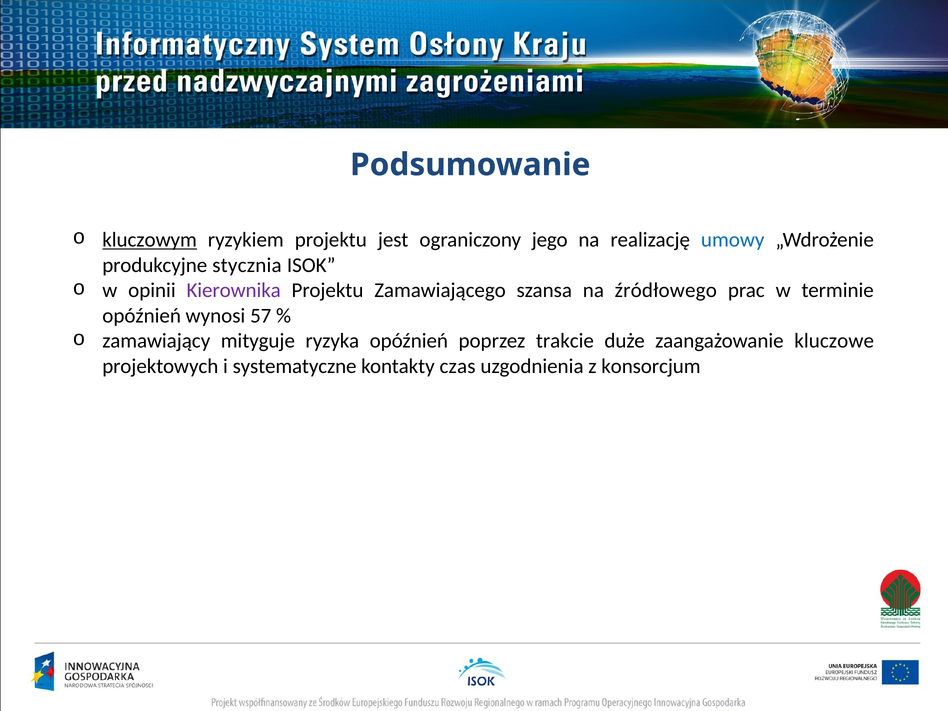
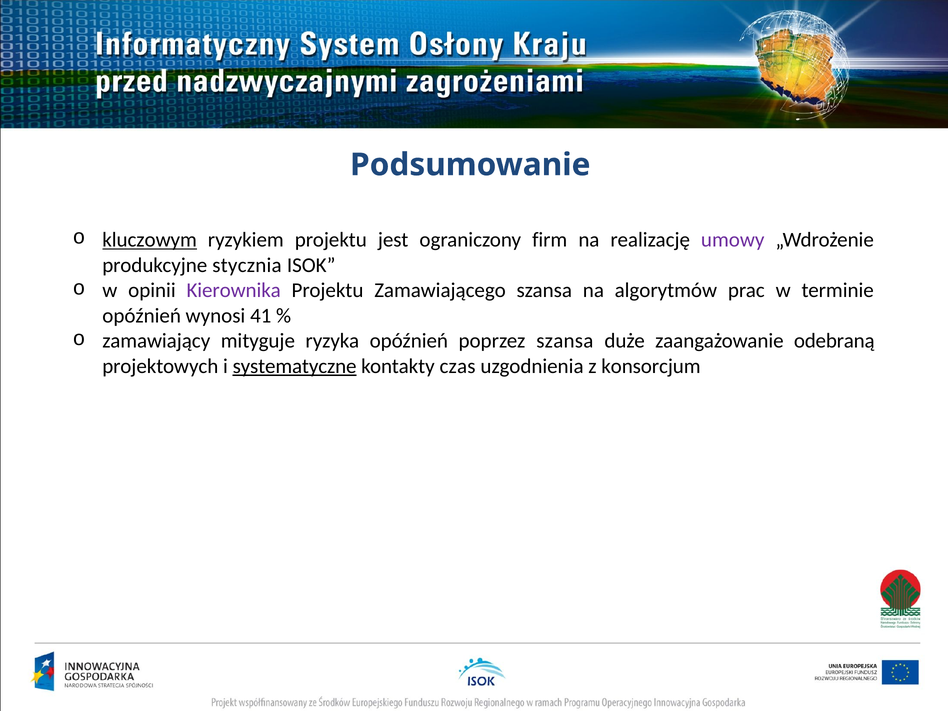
jego: jego -> firm
umowy colour: blue -> purple
źródłowego: źródłowego -> algorytmów
57: 57 -> 41
poprzez trakcie: trakcie -> szansa
kluczowe: kluczowe -> odebraną
systematyczne underline: none -> present
